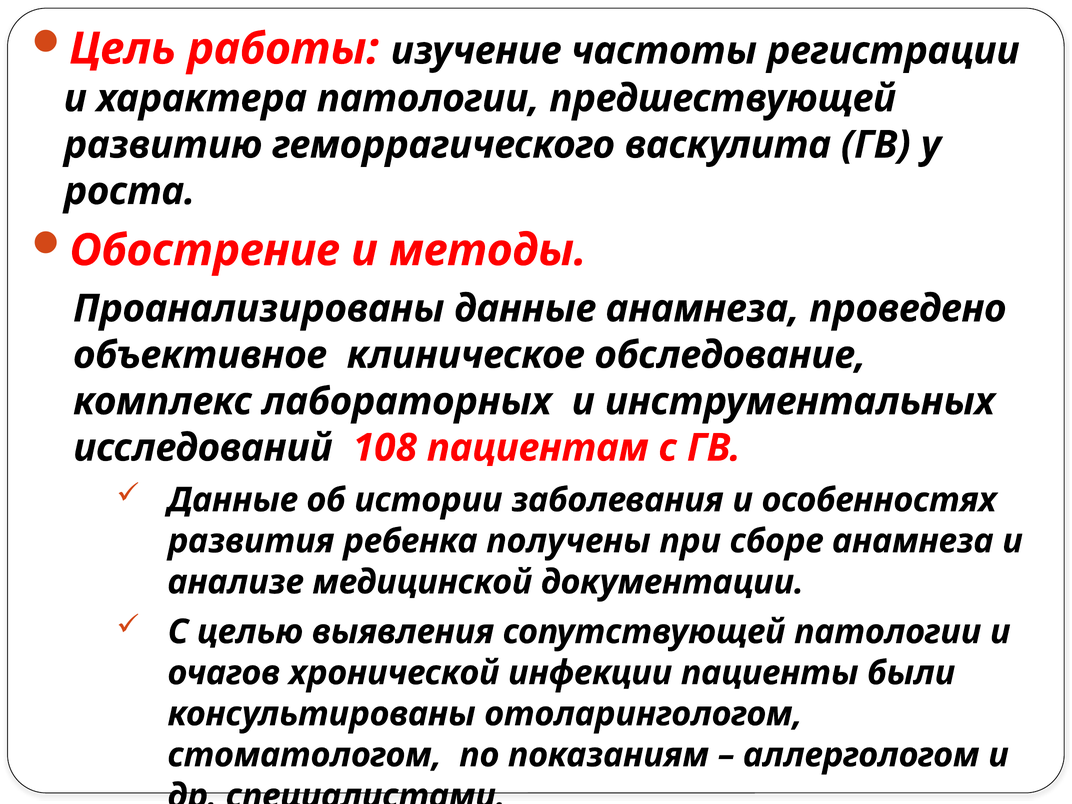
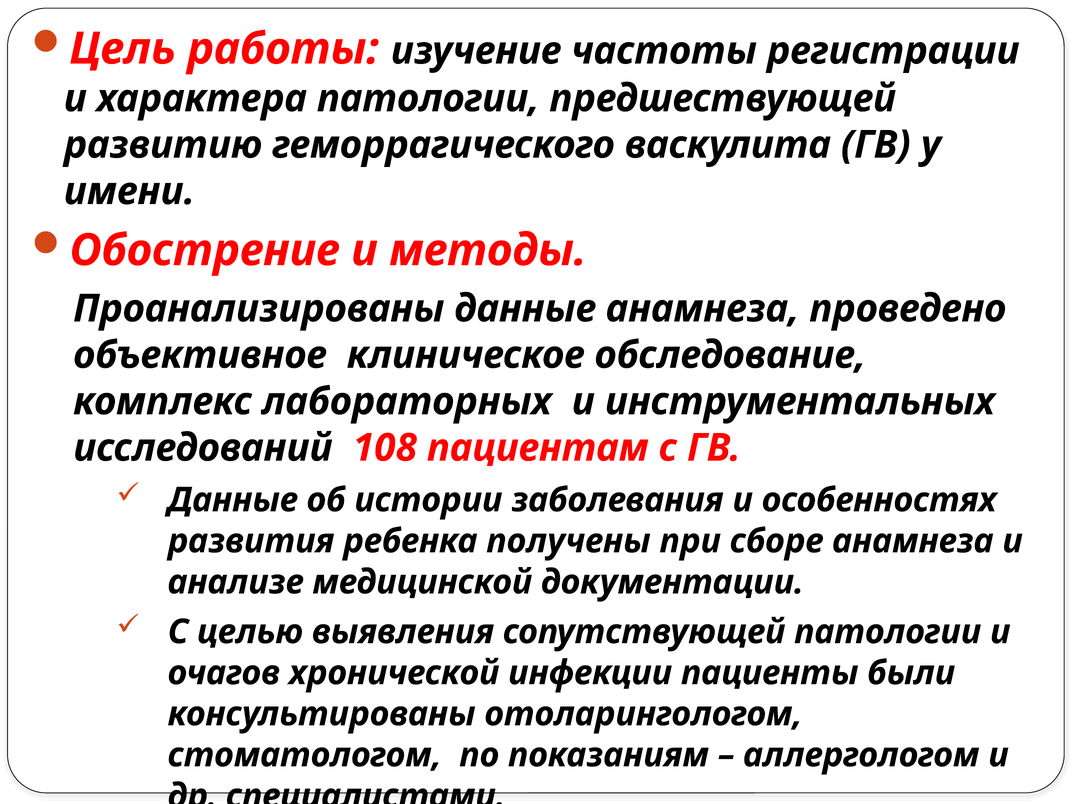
роста: роста -> имени
